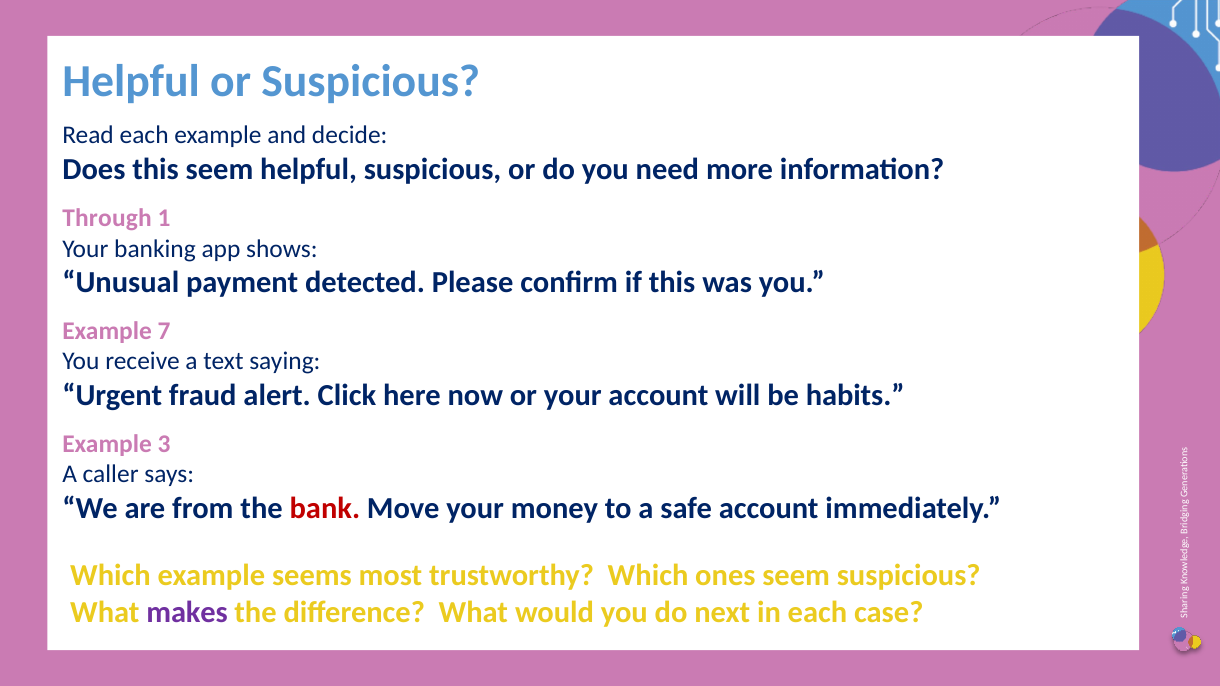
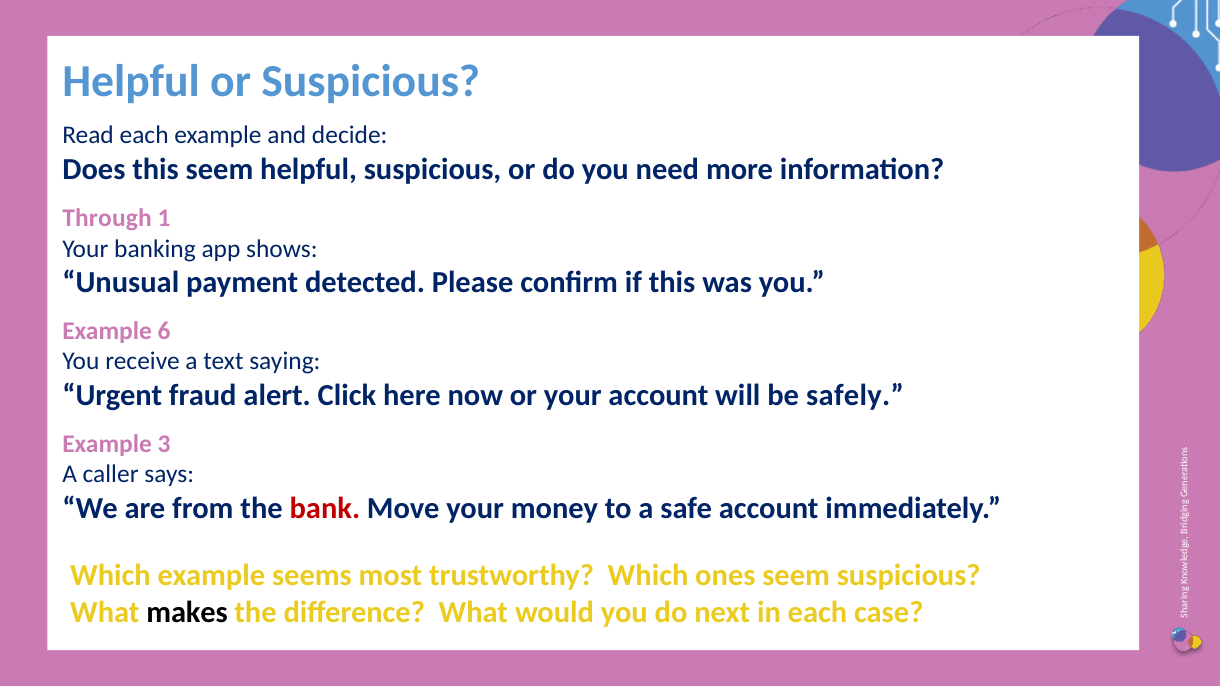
7: 7 -> 6
habits: habits -> safely
makes colour: purple -> black
